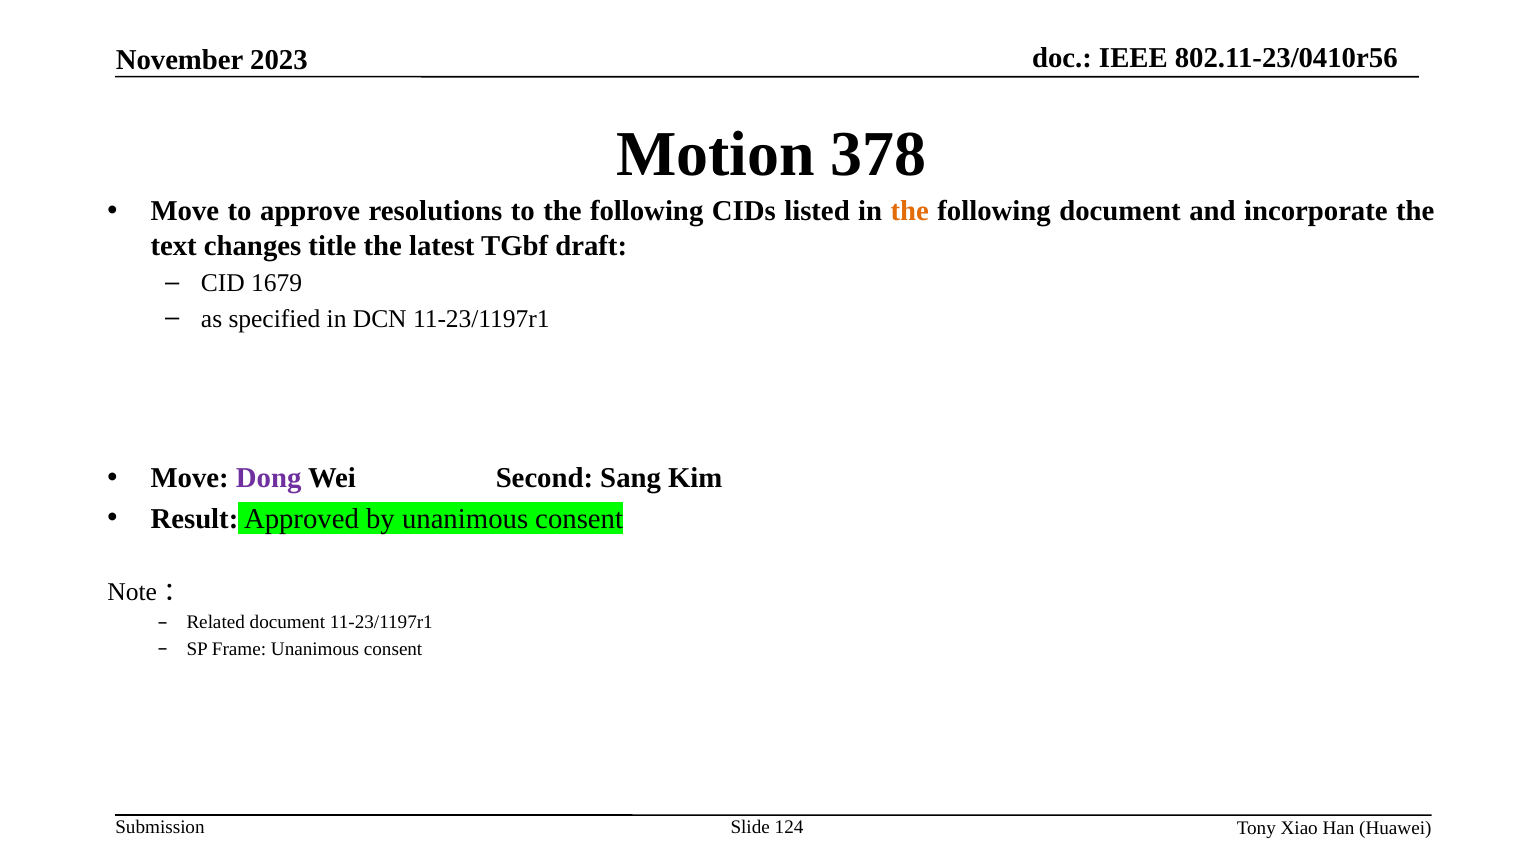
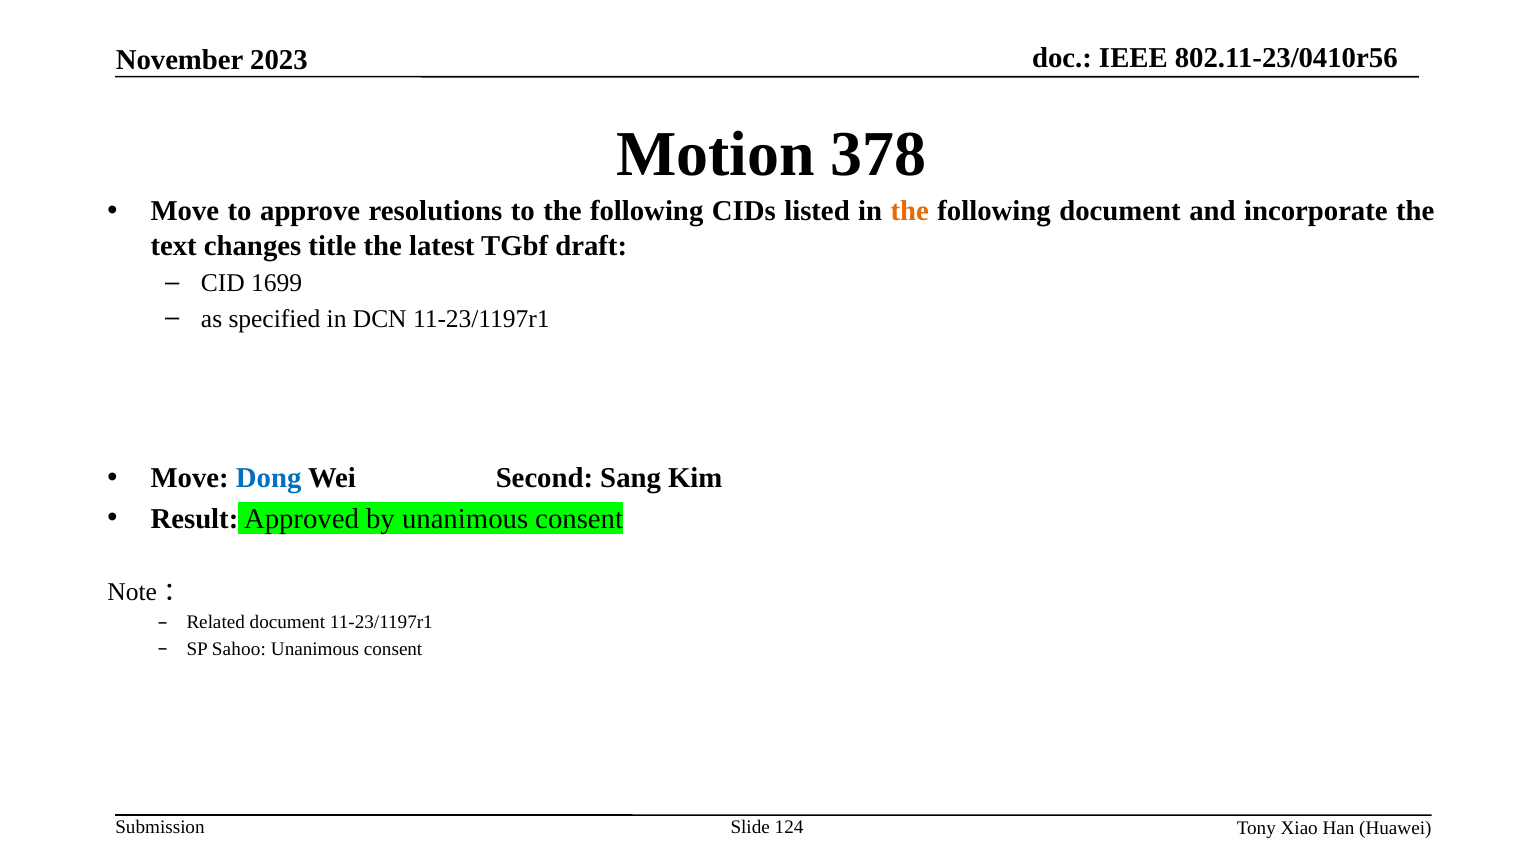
1679: 1679 -> 1699
Dong colour: purple -> blue
Frame: Frame -> Sahoo
